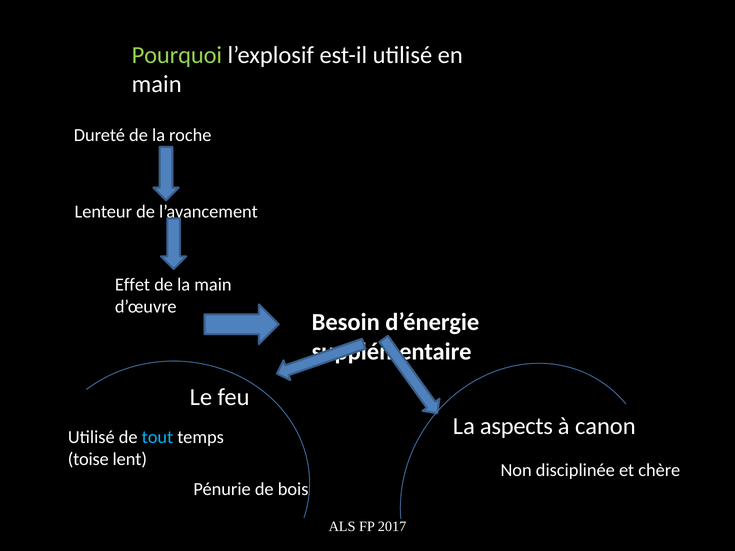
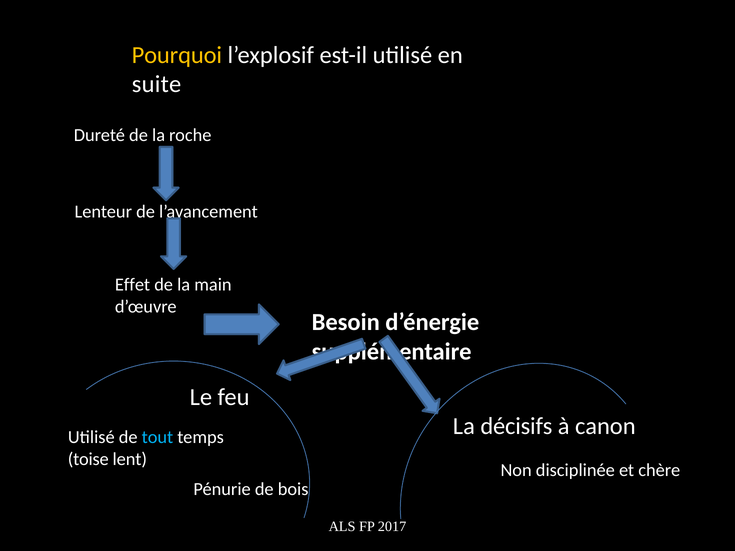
Pourquoi colour: light green -> yellow
main at (157, 84): main -> suite
aspects: aspects -> décisifs
